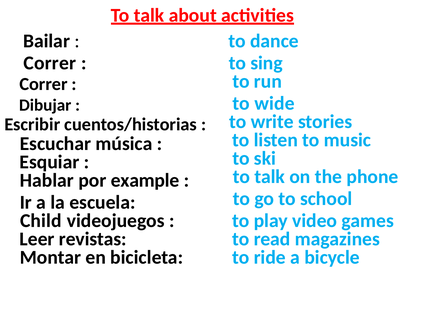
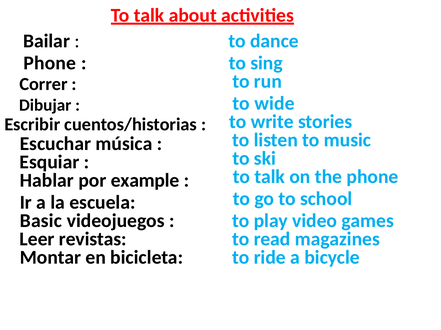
Correr at (50, 63): Correr -> Phone
Child: Child -> Basic
